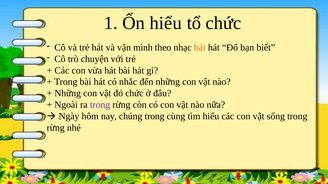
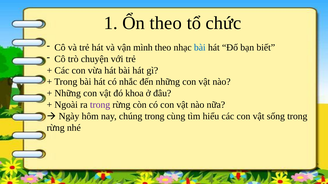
Ổn hiểu: hiểu -> theo
bài at (200, 48) colour: orange -> blue
đó chức: chức -> khoa
